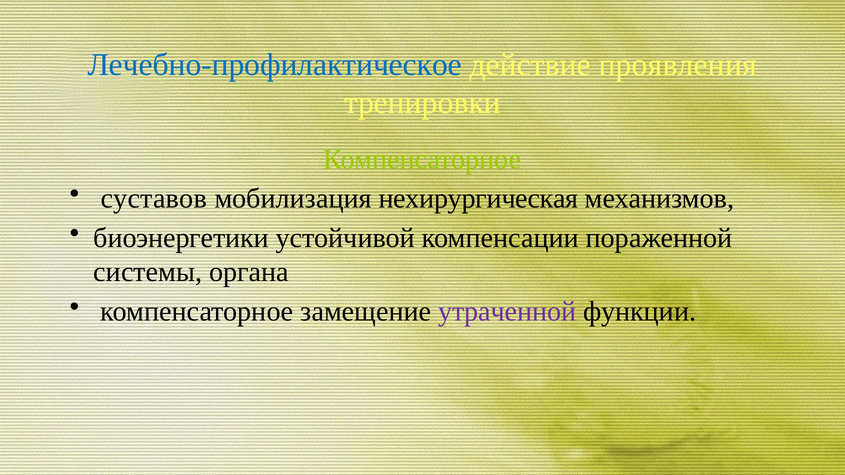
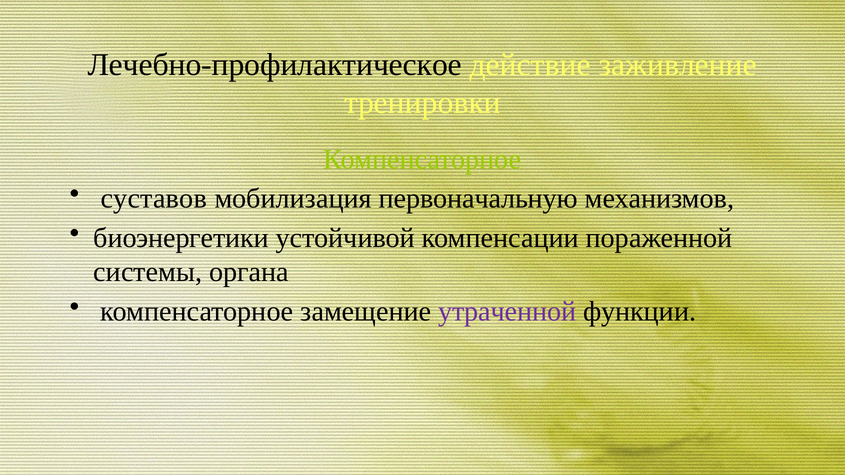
Лечебно-профилактическое colour: blue -> black
проявления: проявления -> заживление
нехирургическая: нехирургическая -> первоначальную
